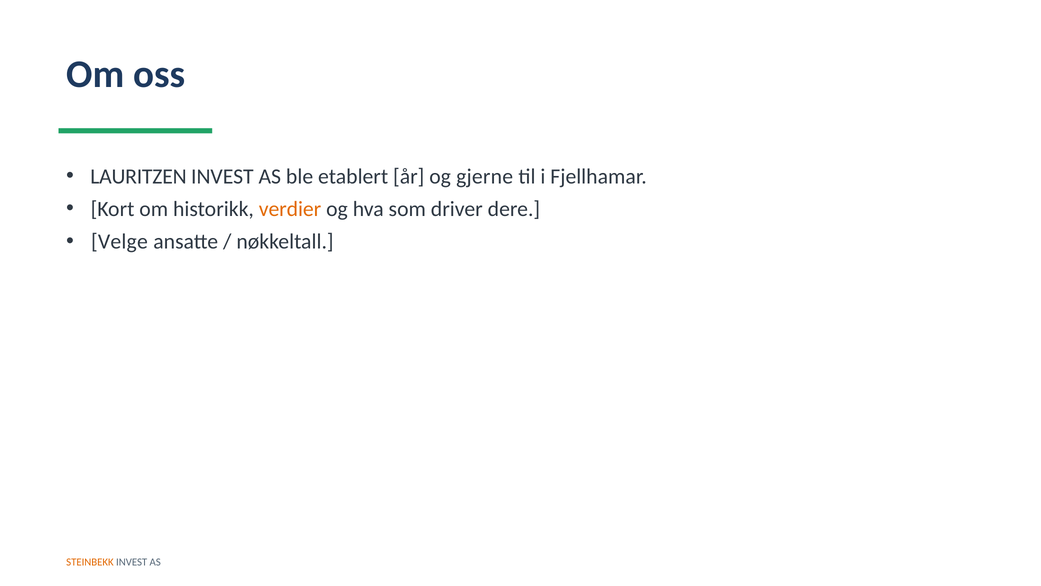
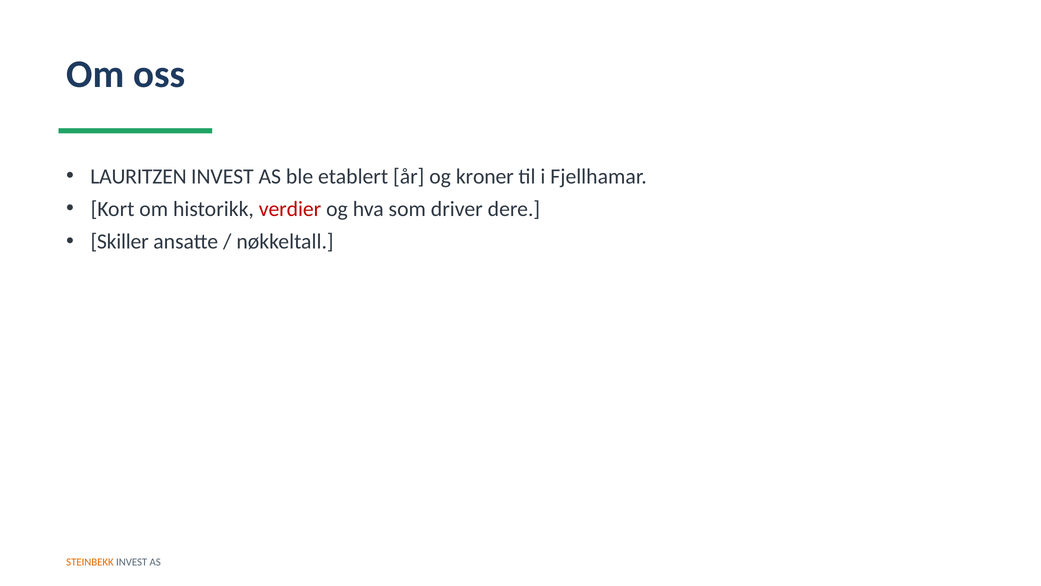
gjerne: gjerne -> kroner
verdier colour: orange -> red
Velge: Velge -> Skiller
